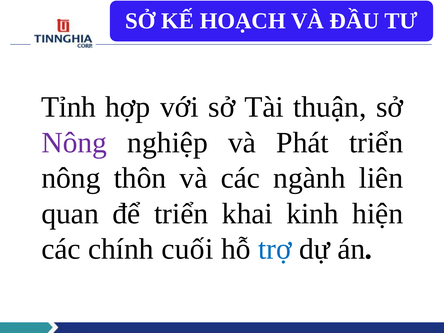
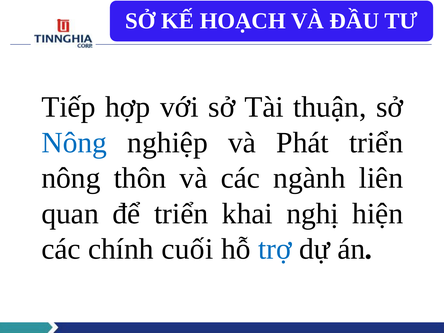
Tỉnh: Tỉnh -> Tiếp
Nông at (74, 143) colour: purple -> blue
kinh: kinh -> nghị
